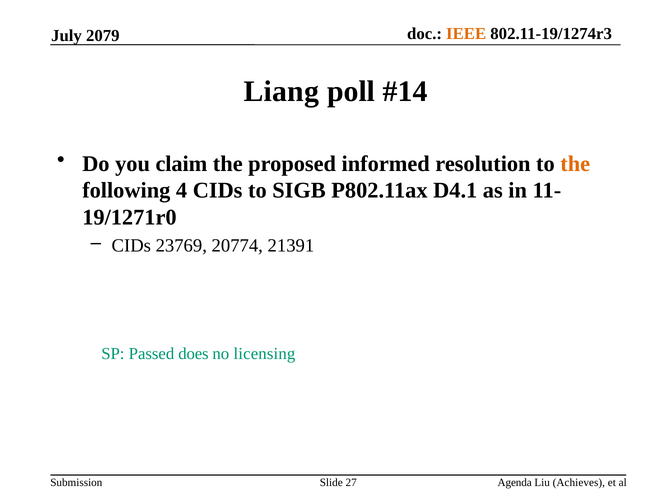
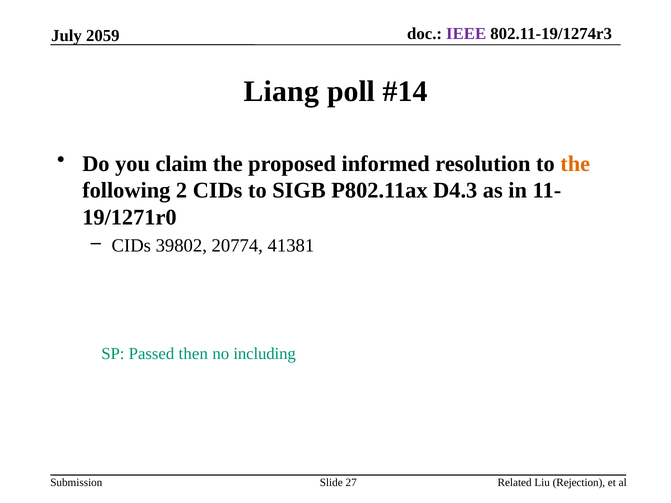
IEEE colour: orange -> purple
2079: 2079 -> 2059
4: 4 -> 2
D4.1: D4.1 -> D4.3
23769: 23769 -> 39802
21391: 21391 -> 41381
does: does -> then
licensing: licensing -> including
Agenda: Agenda -> Related
Achieves: Achieves -> Rejection
